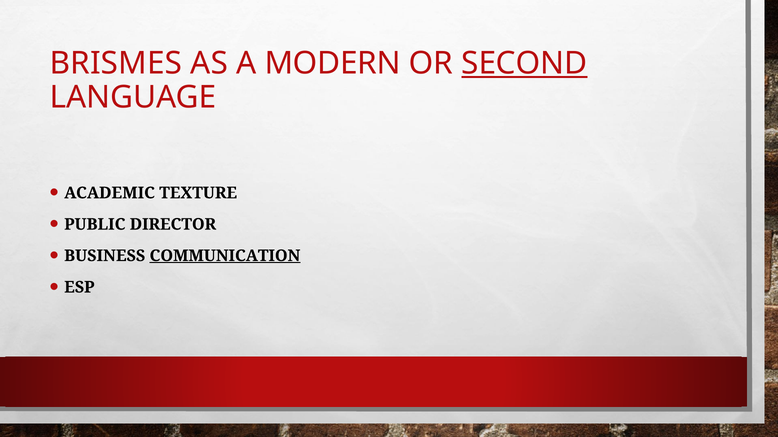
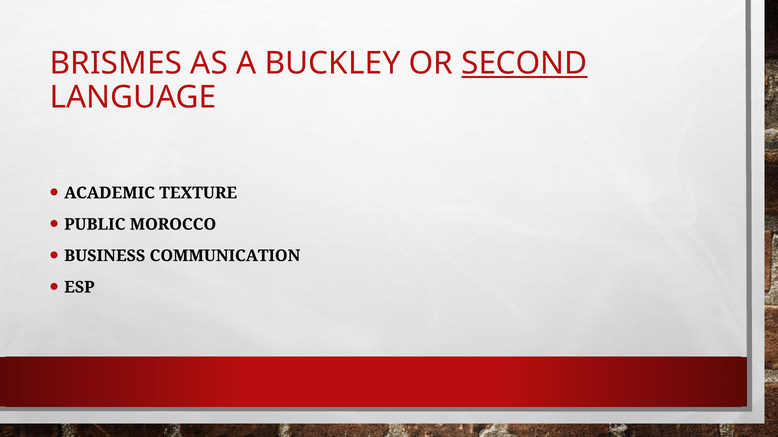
MODERN: MODERN -> BUCKLEY
DIRECTOR: DIRECTOR -> MOROCCO
COMMUNICATION underline: present -> none
